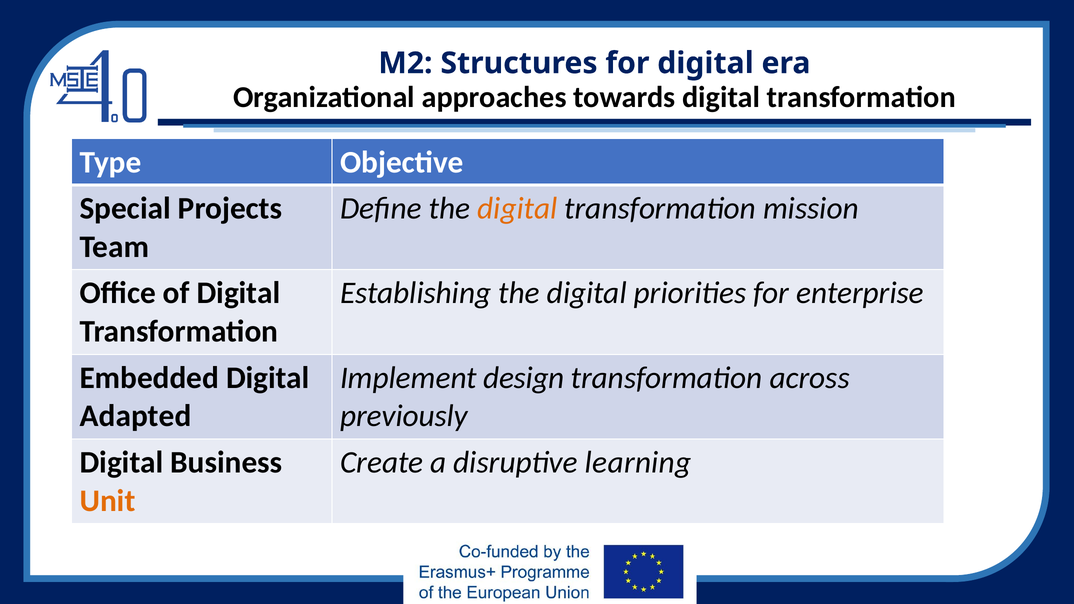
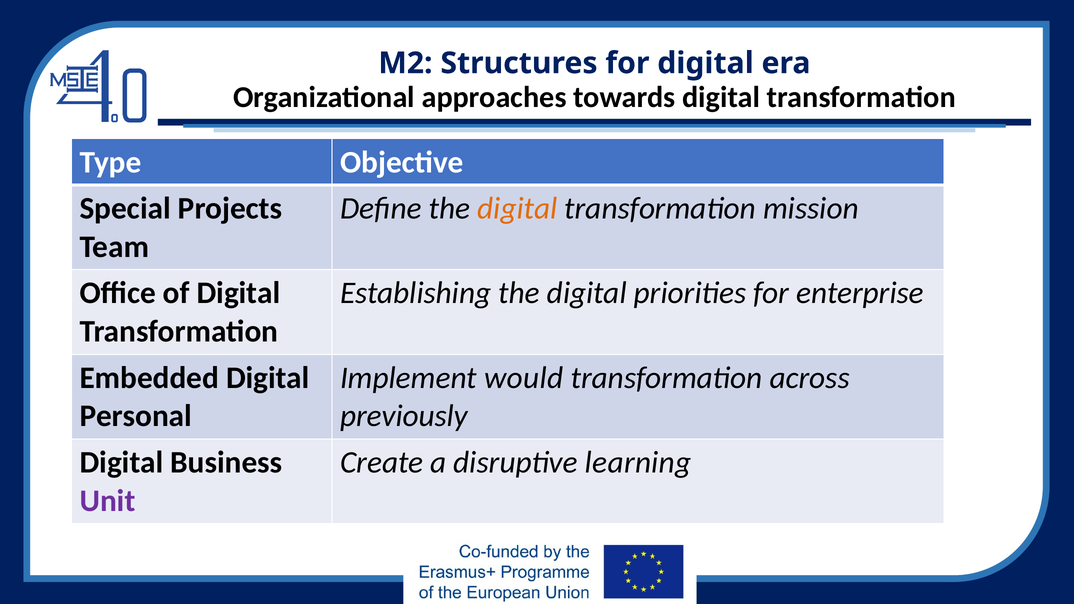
design: design -> would
Adapted: Adapted -> Personal
Unit colour: orange -> purple
